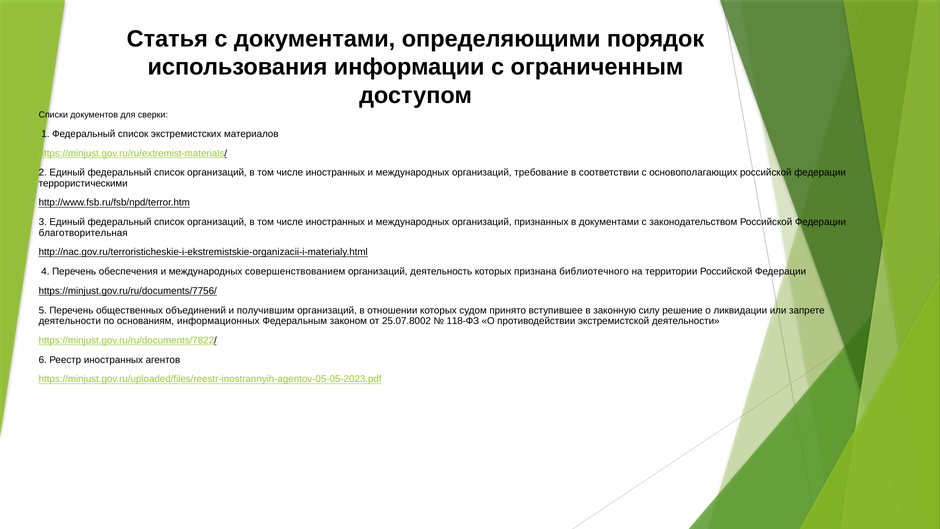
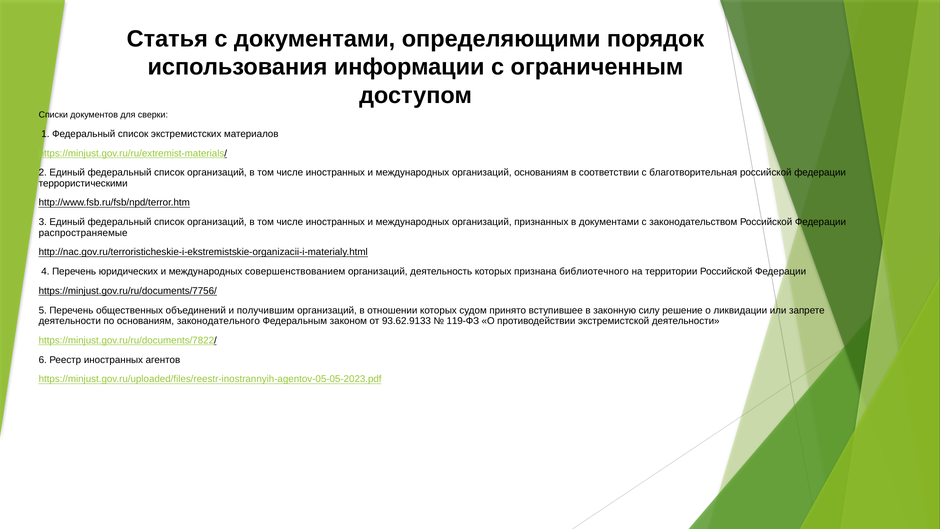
организаций требование: требование -> основаниям
основополагающих: основополагающих -> благотворительная
благотворительная: благотворительная -> распространяемые
обеспечения: обеспечения -> юридических
информационных: информационных -> законодательного
25.07.8002: 25.07.8002 -> 93.62.9133
118-ФЗ: 118-ФЗ -> 119-ФЗ
